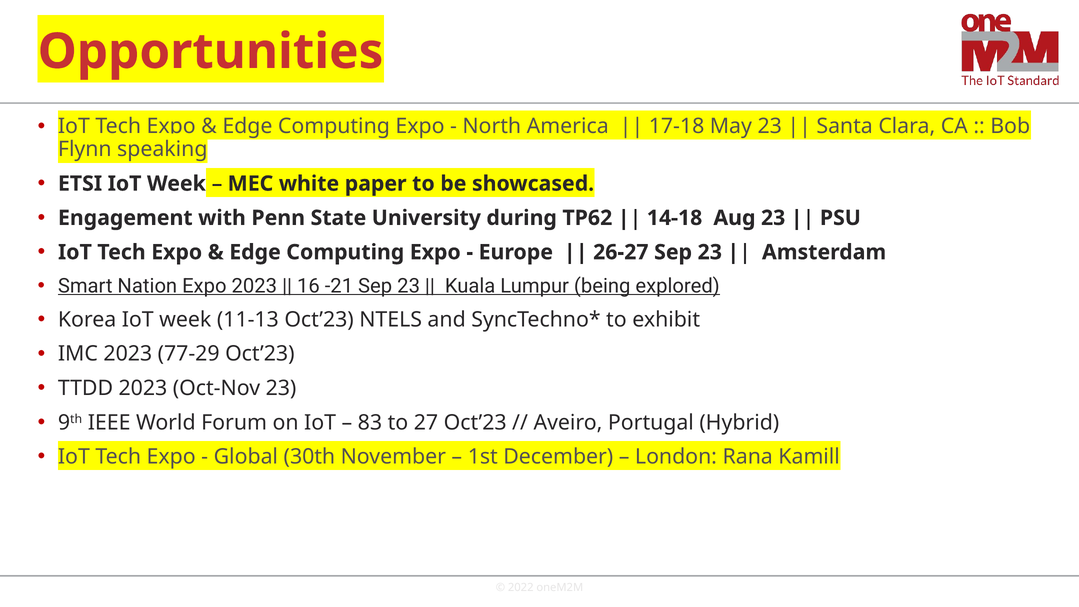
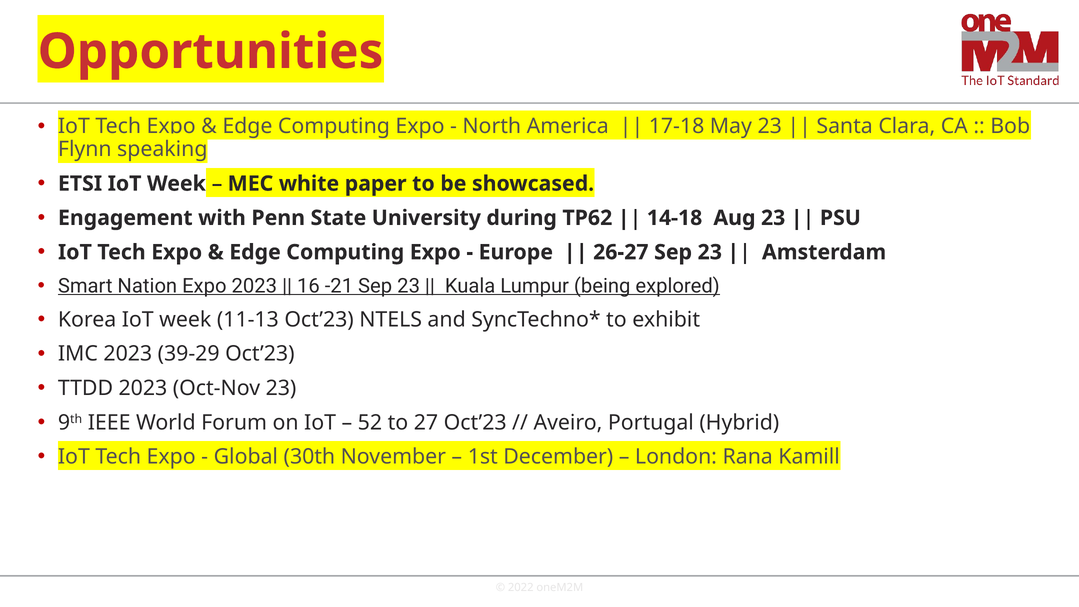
77-29: 77-29 -> 39-29
83: 83 -> 52
